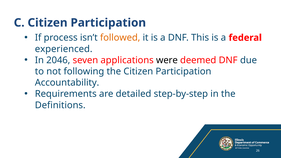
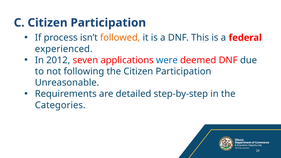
2046: 2046 -> 2012
were colour: black -> blue
Accountability: Accountability -> Unreasonable
Definitions: Definitions -> Categories
